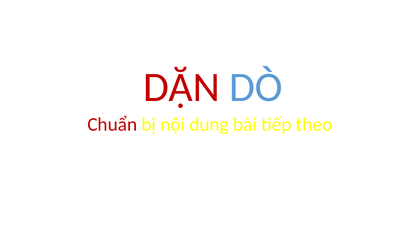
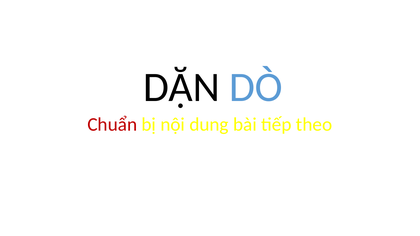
DẶN colour: red -> black
